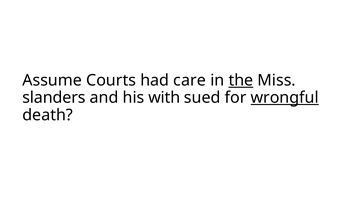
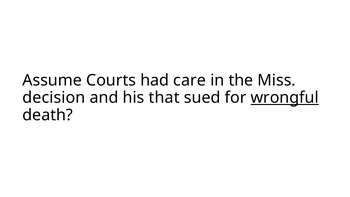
the underline: present -> none
slanders: slanders -> decision
with: with -> that
